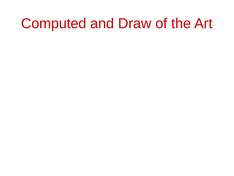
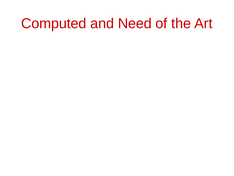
Draw: Draw -> Need
